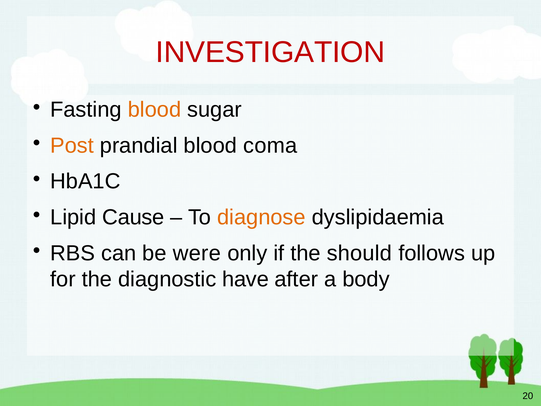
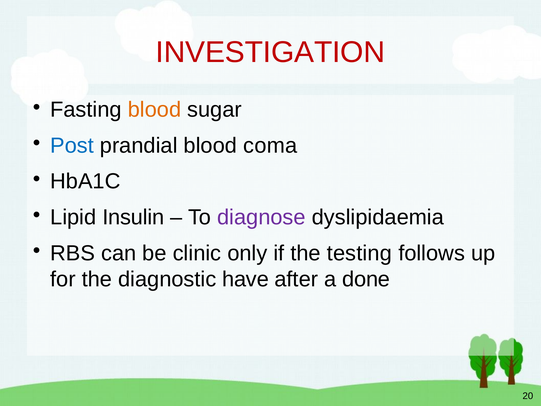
Post colour: orange -> blue
Cause: Cause -> Insulin
diagnose colour: orange -> purple
were: were -> clinic
should: should -> testing
body: body -> done
